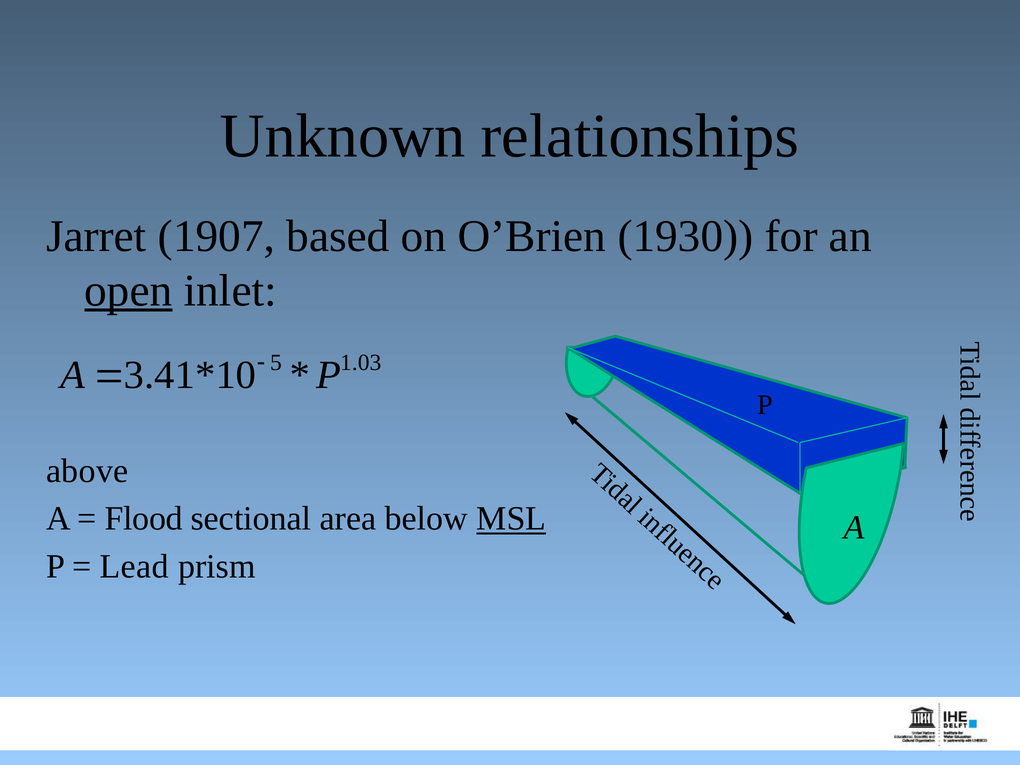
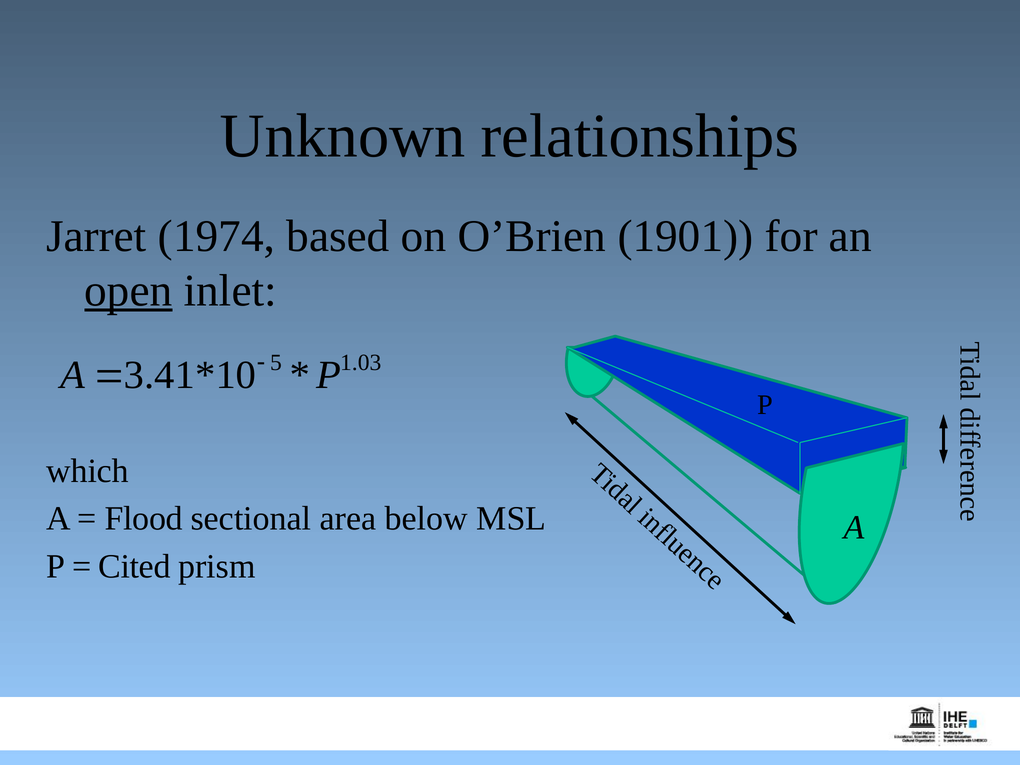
1907: 1907 -> 1974
1930: 1930 -> 1901
above: above -> which
MSL underline: present -> none
Lead: Lead -> Cited
